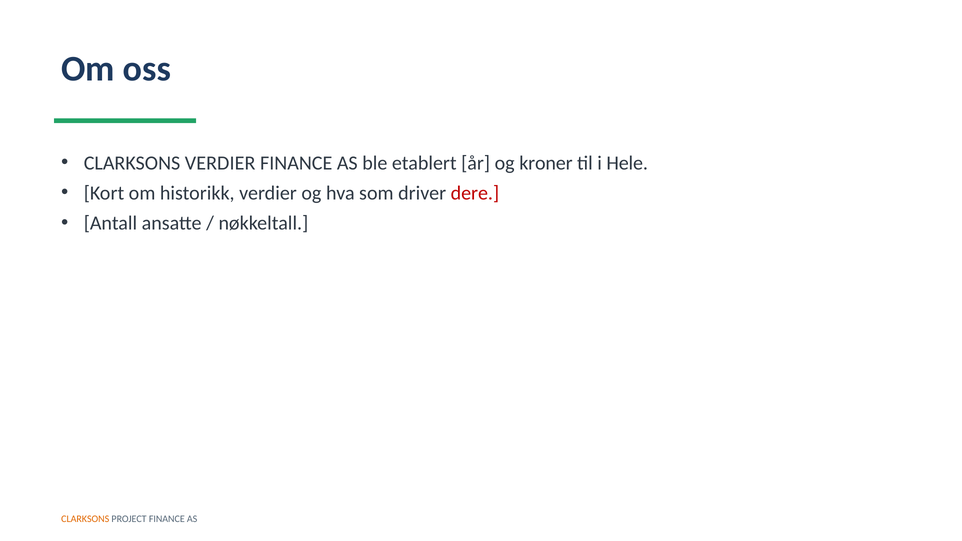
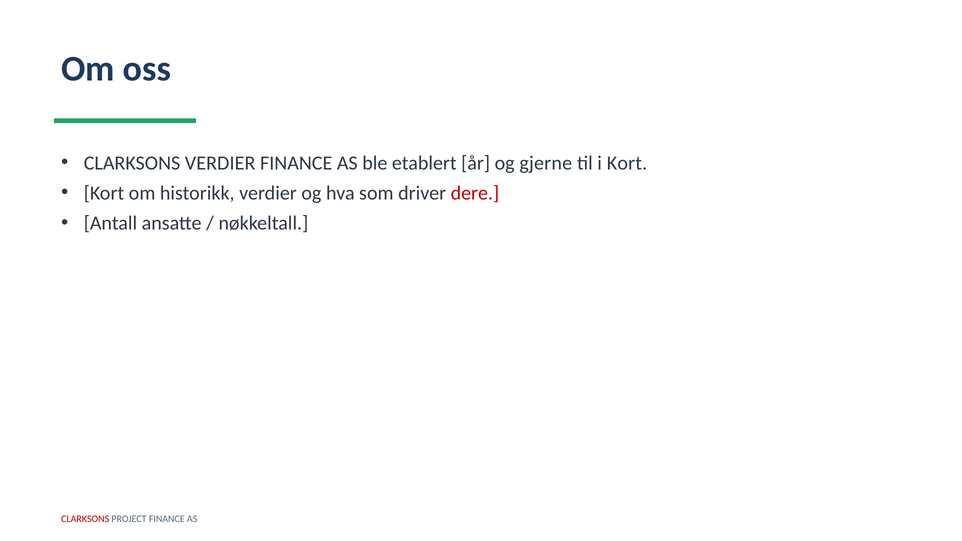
kroner: kroner -> gjerne
i Hele: Hele -> Kort
CLARKSONS at (85, 519) colour: orange -> red
